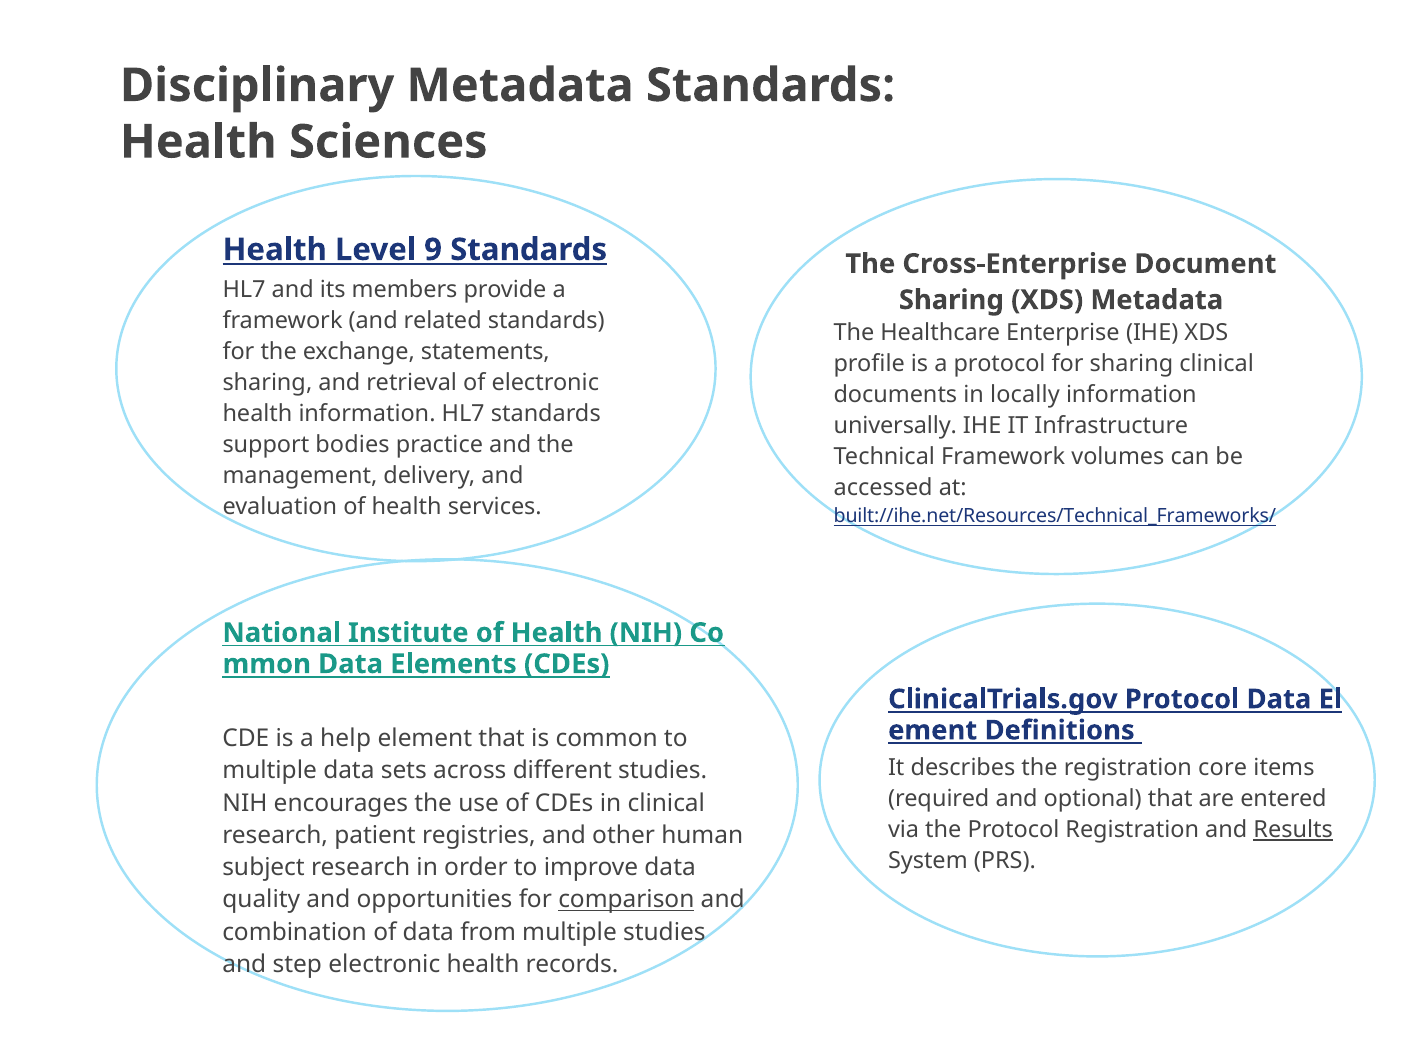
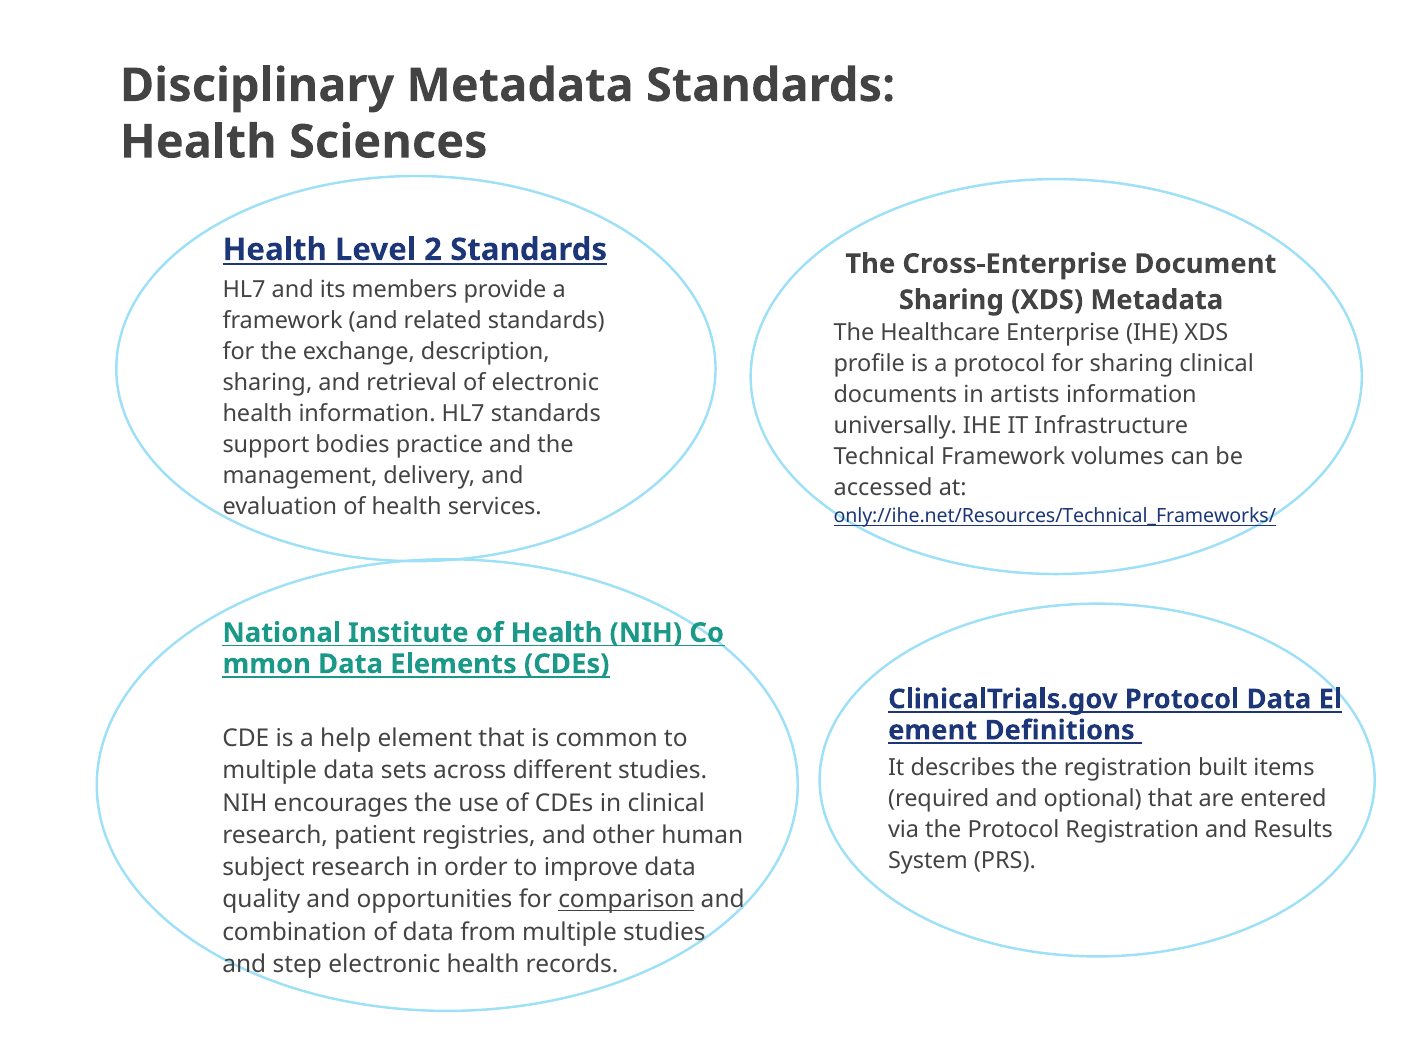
9: 9 -> 2
statements: statements -> description
locally: locally -> artists
built://ihe.net/Resources/Technical_Frameworks/: built://ihe.net/Resources/Technical_Frameworks/ -> only://ihe.net/Resources/Technical_Frameworks/
core: core -> built
Results underline: present -> none
